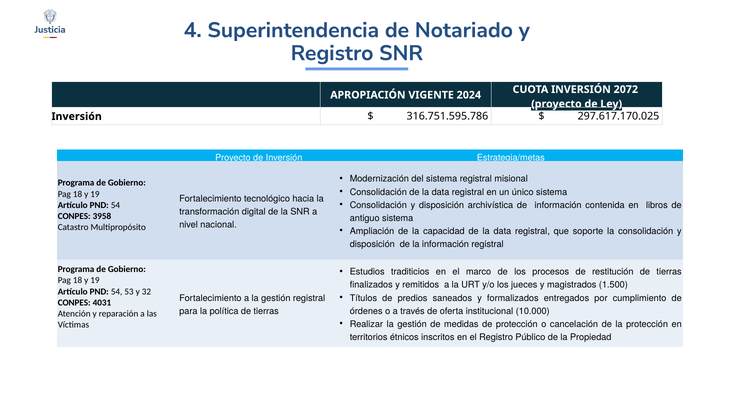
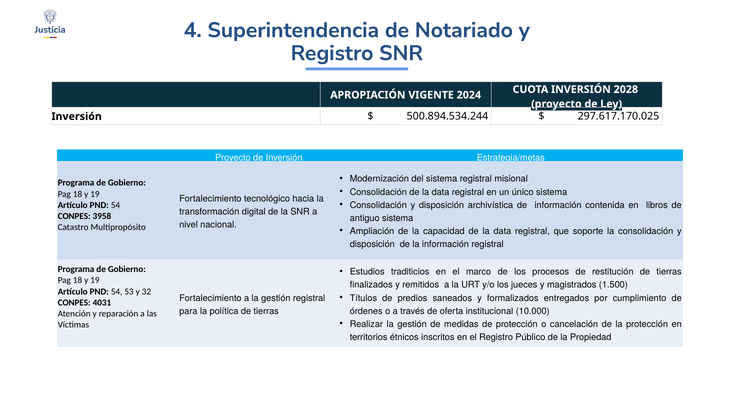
2072: 2072 -> 2028
316.751.595.786: 316.751.595.786 -> 500.894.534.244
